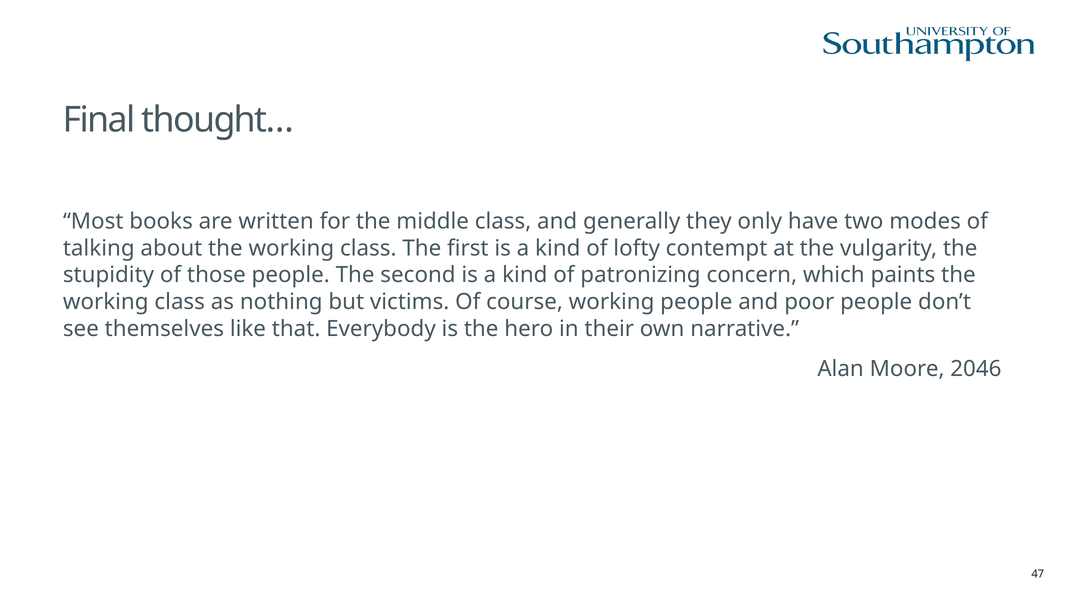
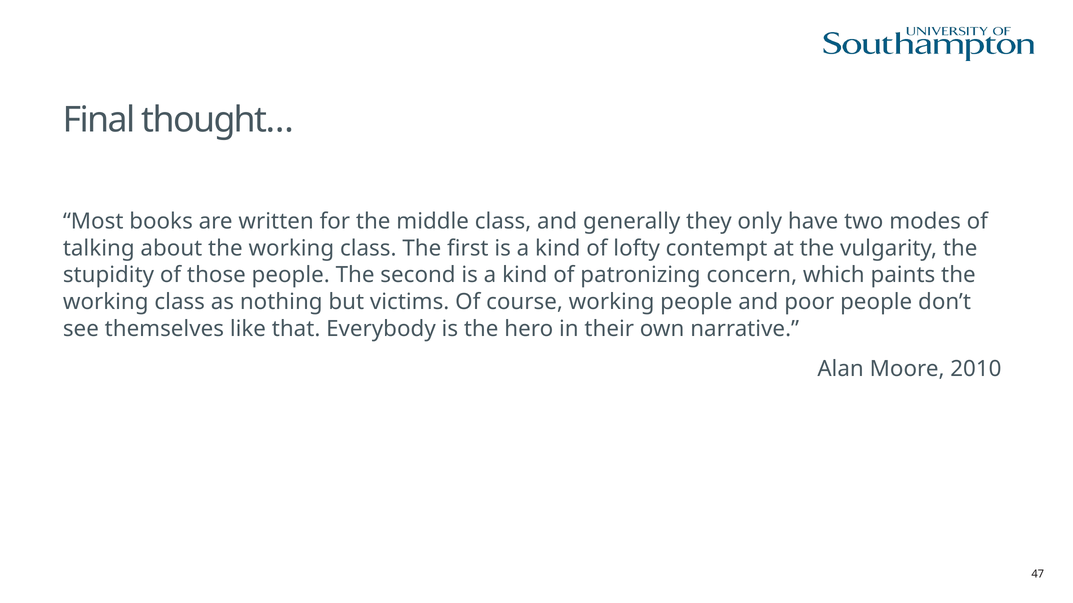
2046: 2046 -> 2010
